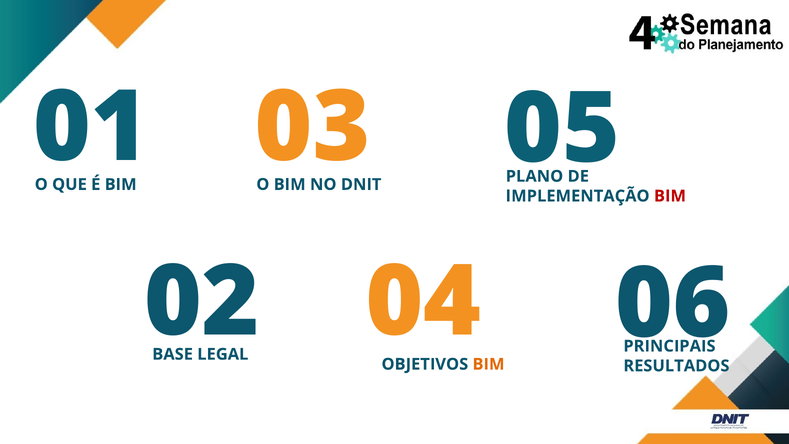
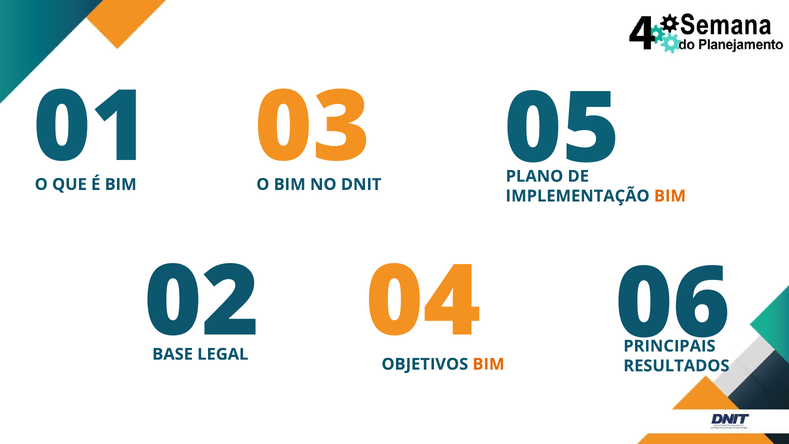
BIM at (670, 196) colour: red -> orange
